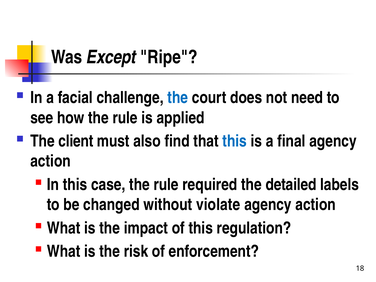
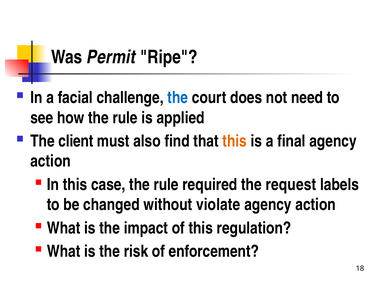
Except: Except -> Permit
this at (235, 141) colour: blue -> orange
detailed: detailed -> request
